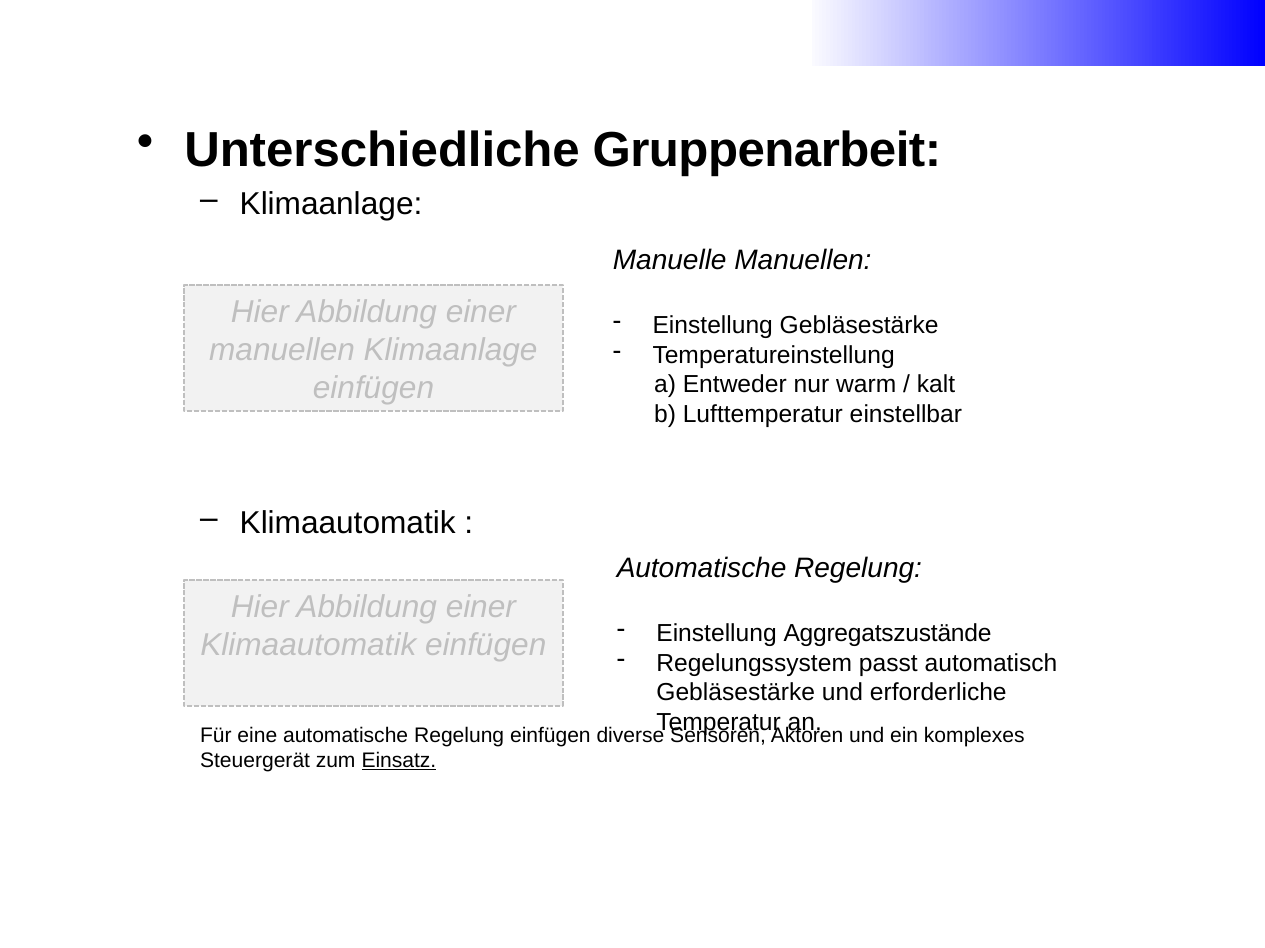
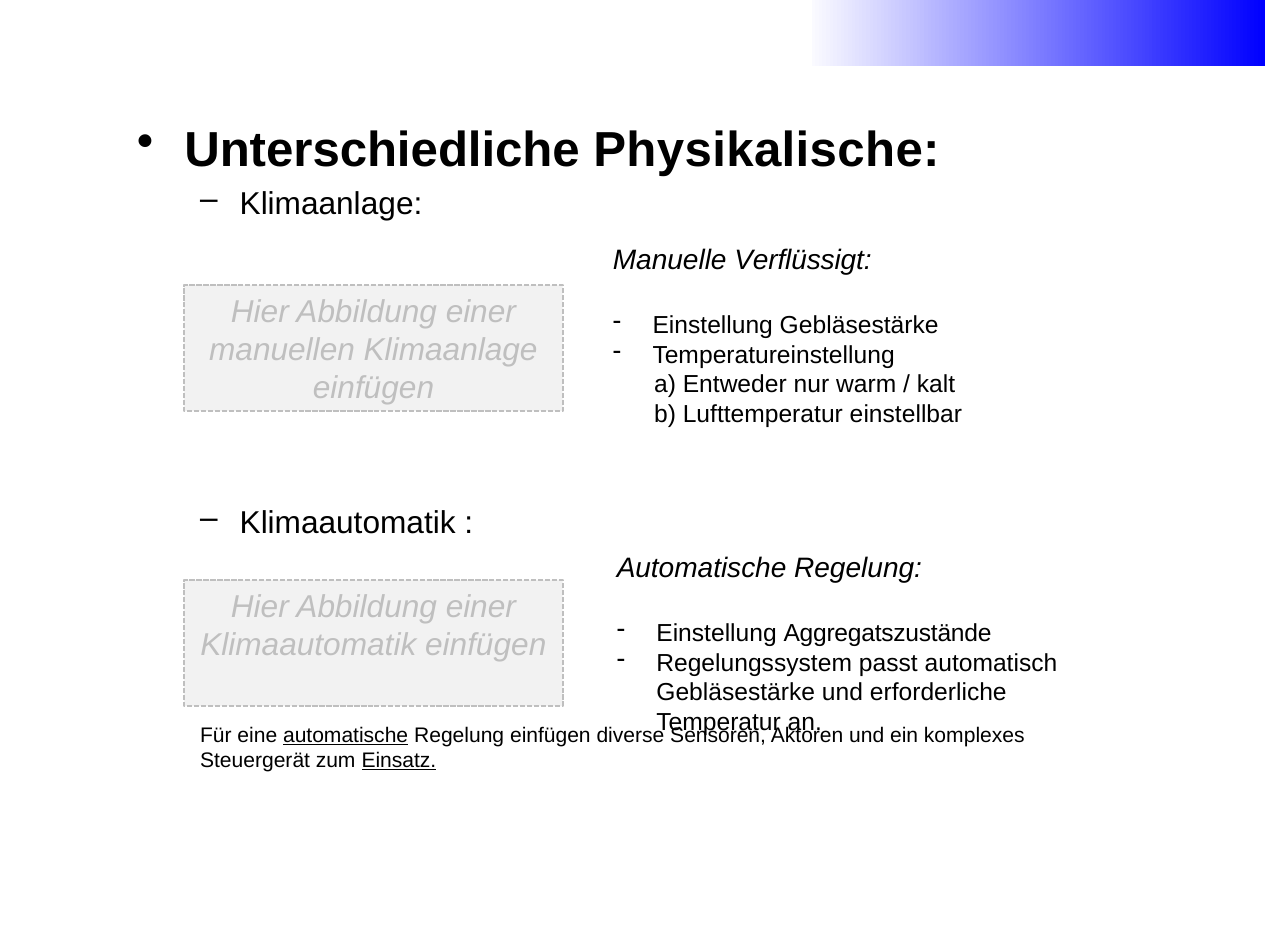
Gruppenarbeit: Gruppenarbeit -> Physikalische
Manuelle Manuellen: Manuellen -> Verflüssigt
automatische at (346, 736) underline: none -> present
